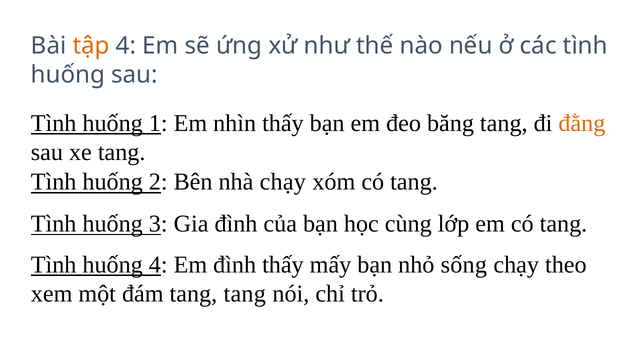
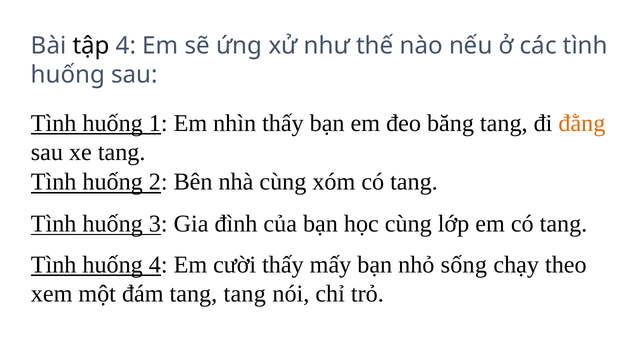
tập colour: orange -> black
nhà chạy: chạy -> cùng
Em đình: đình -> cười
